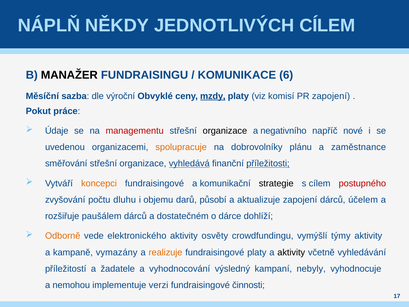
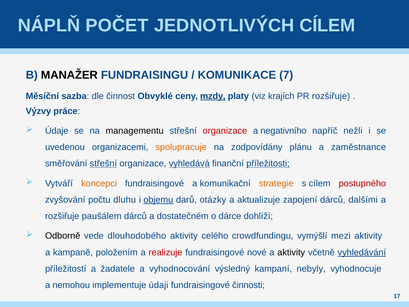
NĚKDY: NĚKDY -> POČET
6: 6 -> 7
výroční: výroční -> činnost
komisí: komisí -> krajích
PR zapojení: zapojení -> rozšiřuje
Pokut: Pokut -> Výzvy
managementu colour: red -> black
organizace at (225, 131) colour: black -> red
nové: nové -> nežli
dobrovolníky: dobrovolníky -> zodpovídány
střešní at (103, 164) underline: none -> present
strategie colour: black -> orange
objemu underline: none -> present
působí: působí -> otázky
účelem: účelem -> dalšími
Odborně colour: orange -> black
elektronického: elektronického -> dlouhodobého
osvěty: osvěty -> celého
týmy: týmy -> mezi
vymazány: vymazány -> položením
realizuje colour: orange -> red
fundraisingové platy: platy -> nové
vyhledávání underline: none -> present
verzi: verzi -> údaji
